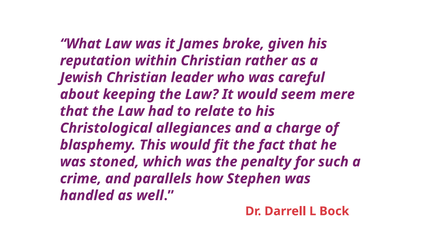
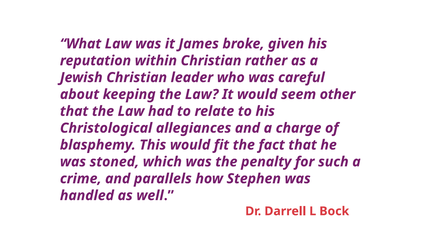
mere: mere -> other
